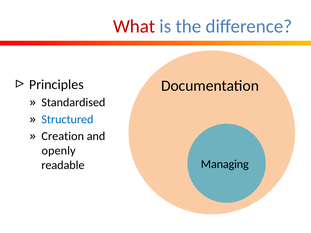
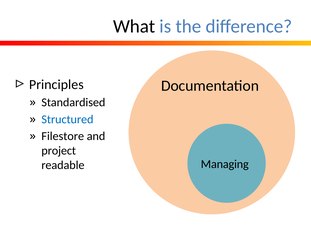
What colour: red -> black
Creation: Creation -> Filestore
openly: openly -> project
